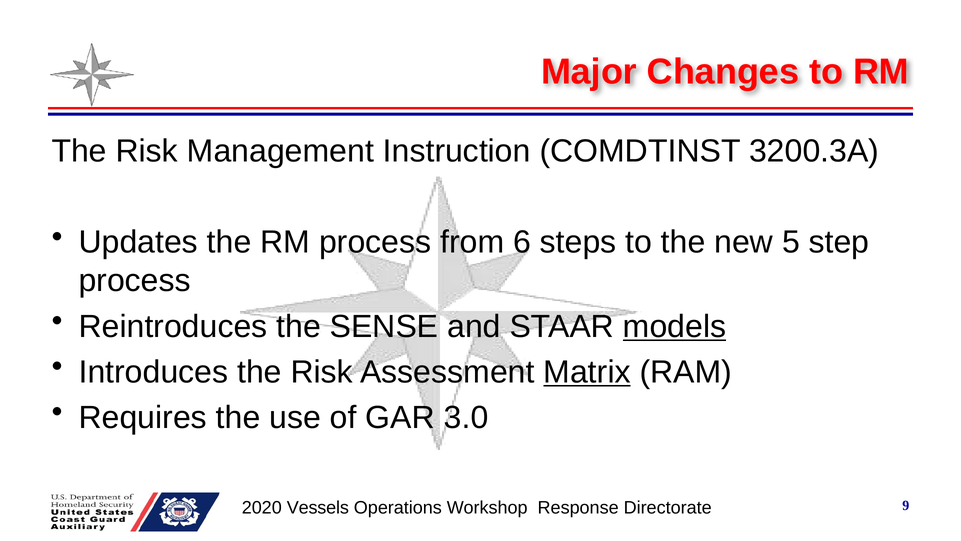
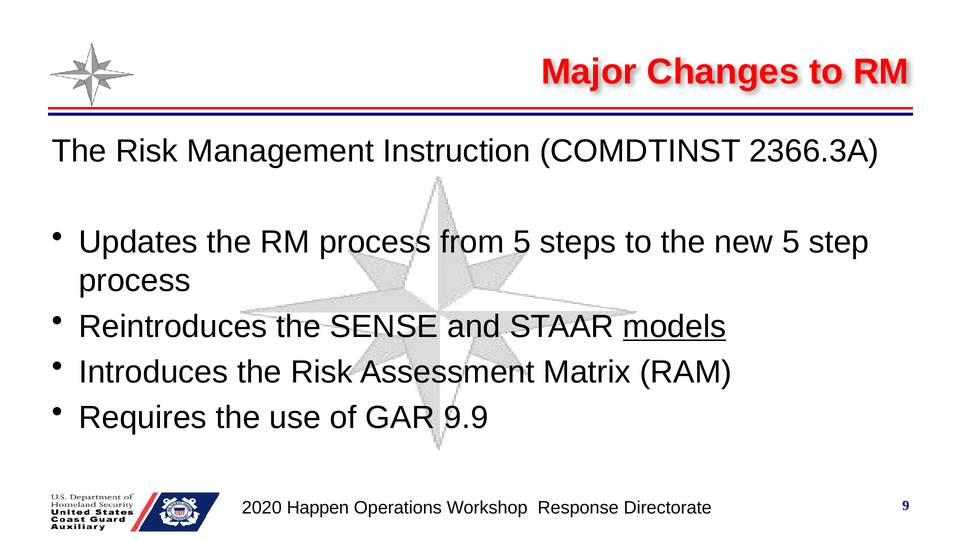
3200.3A: 3200.3A -> 2366.3A
from 6: 6 -> 5
Matrix underline: present -> none
3.0: 3.0 -> 9.9
Vessels: Vessels -> Happen
